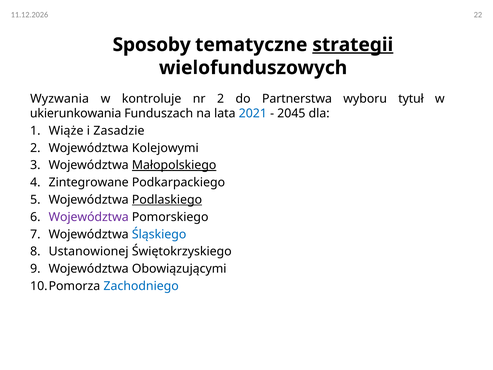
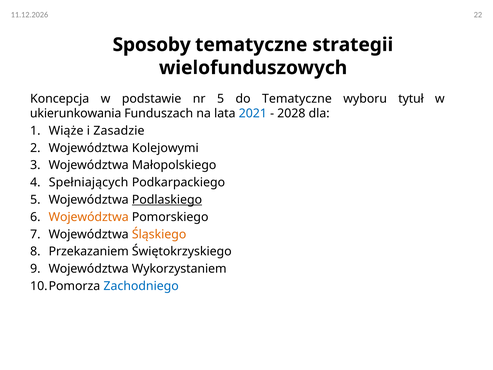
strategii underline: present -> none
Wyzwania: Wyzwania -> Koncepcja
kontroluje: kontroluje -> podstawie
nr 2: 2 -> 5
do Partnerstwa: Partnerstwa -> Tematyczne
2045: 2045 -> 2028
Małopolskiego underline: present -> none
Zintegrowane: Zintegrowane -> Spełniających
Województwa at (89, 217) colour: purple -> orange
Śląskiego colour: blue -> orange
Ustanowionej: Ustanowionej -> Przekazaniem
Obowiązującymi: Obowiązującymi -> Wykorzystaniem
